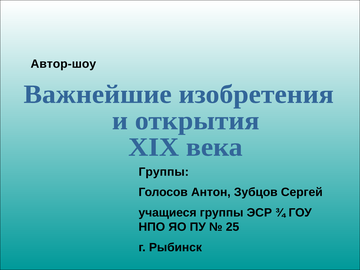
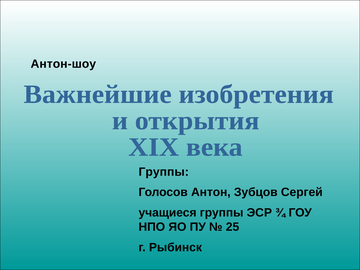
Автор-шоу: Автор-шоу -> Антон-шоу
